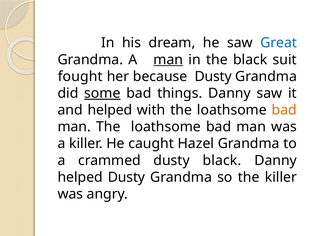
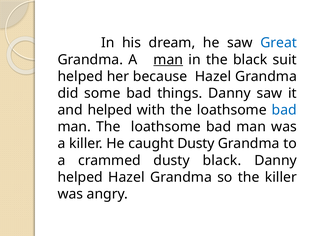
fought at (80, 77): fought -> helped
because Dusty: Dusty -> Hazel
some underline: present -> none
bad at (284, 110) colour: orange -> blue
caught Hazel: Hazel -> Dusty
helped Dusty: Dusty -> Hazel
